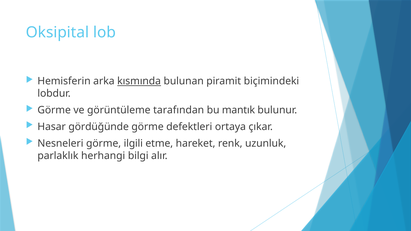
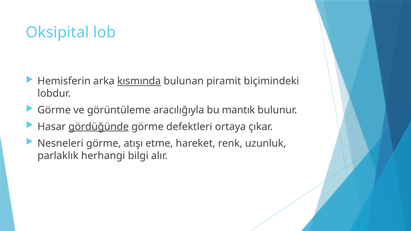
tarafından: tarafından -> aracılığıyla
gördüğünde underline: none -> present
ilgili: ilgili -> atışı
